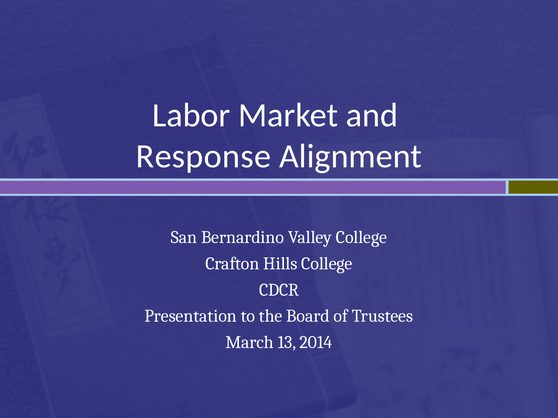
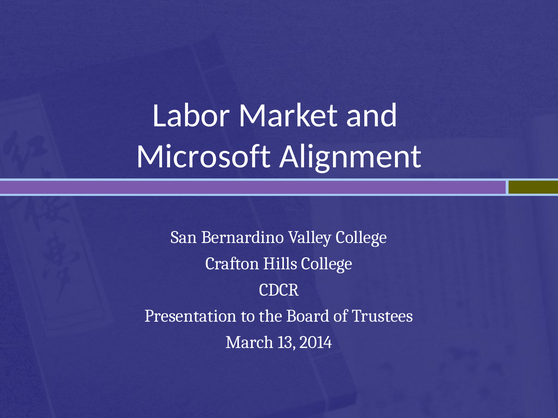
Response: Response -> Microsoft
